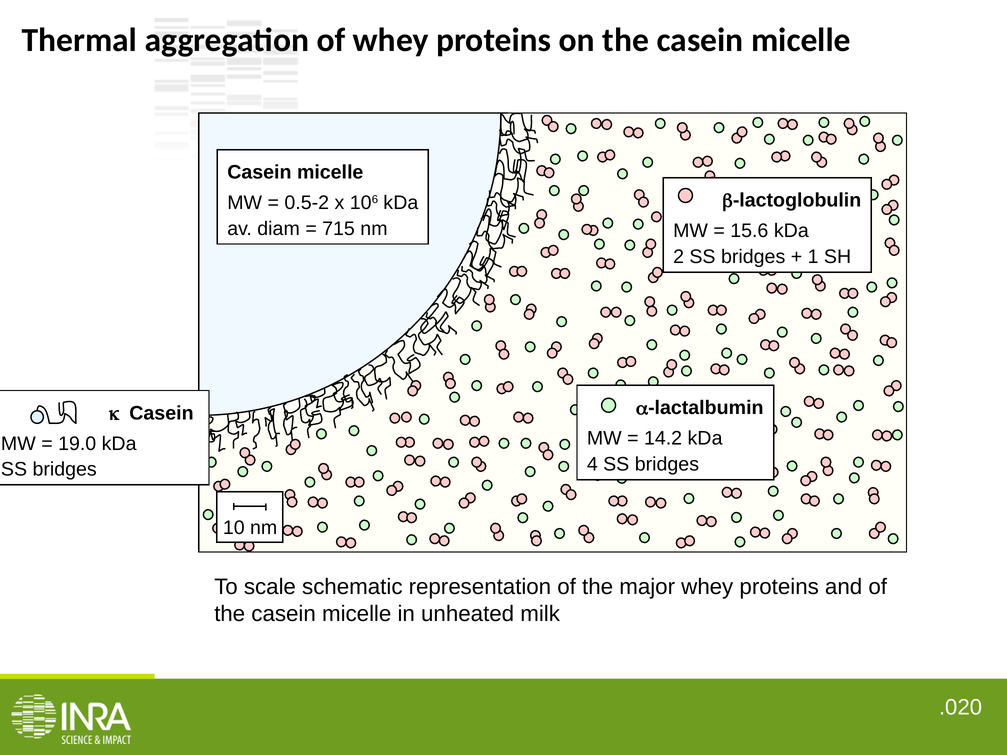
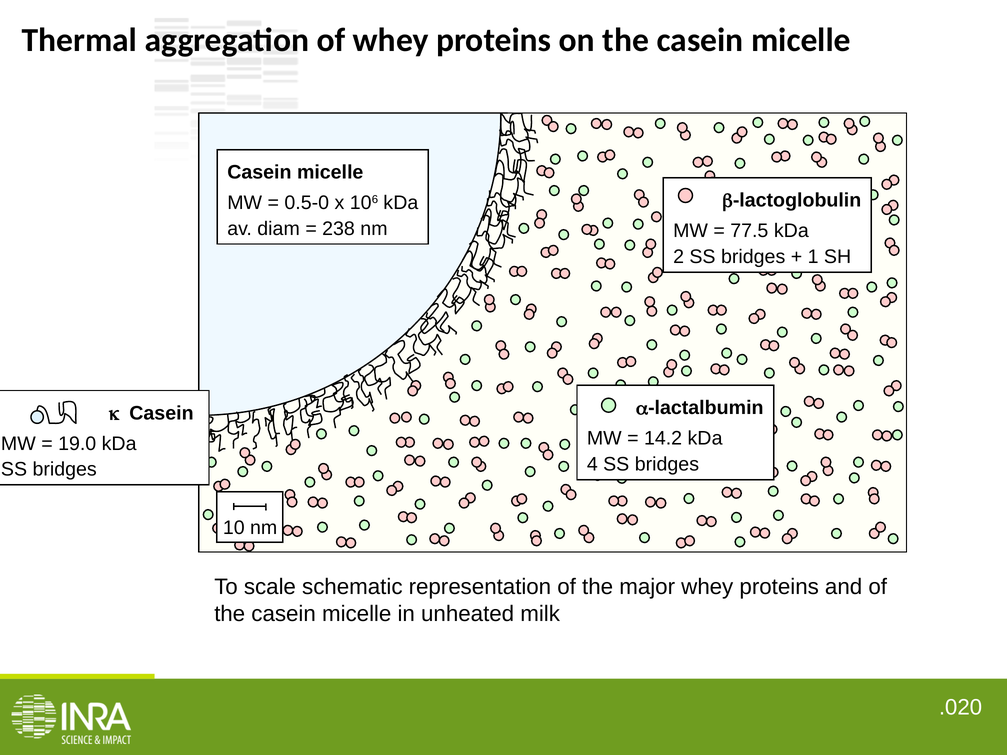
0.5-2: 0.5-2 -> 0.5-0
715: 715 -> 238
15.6: 15.6 -> 77.5
